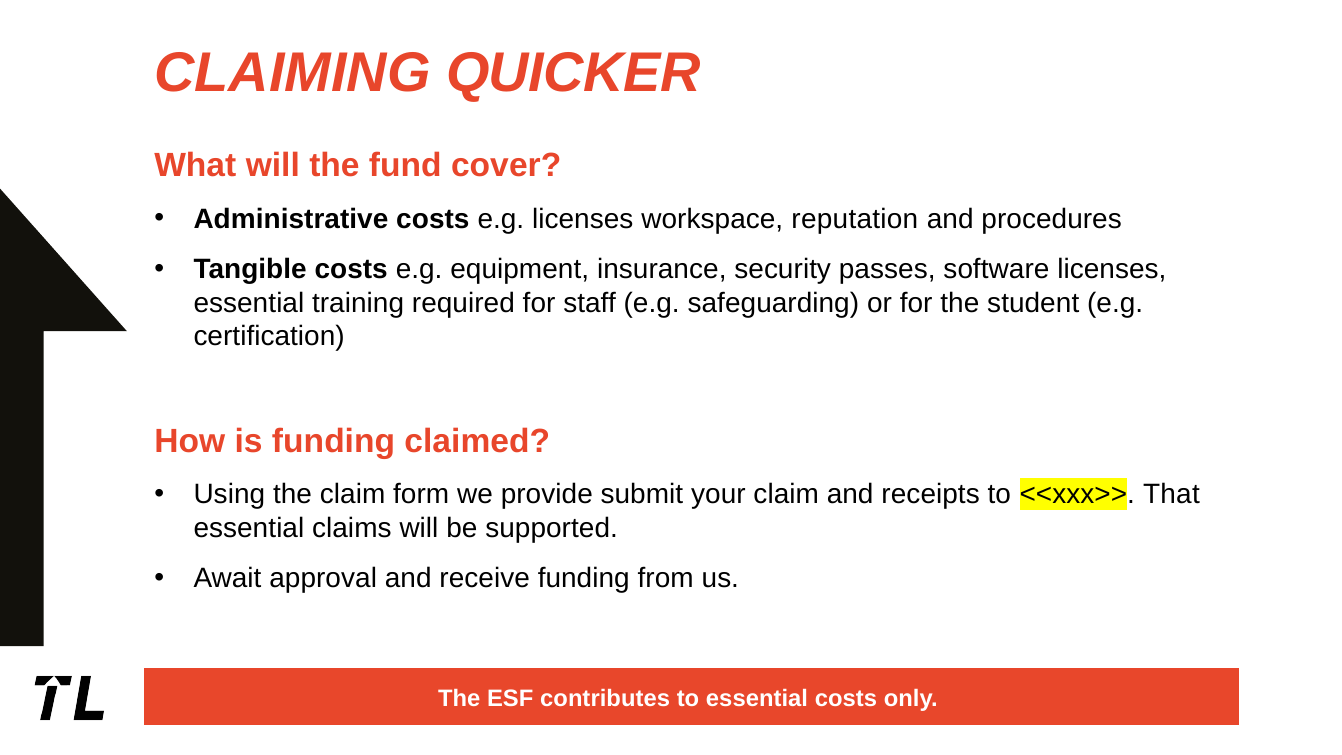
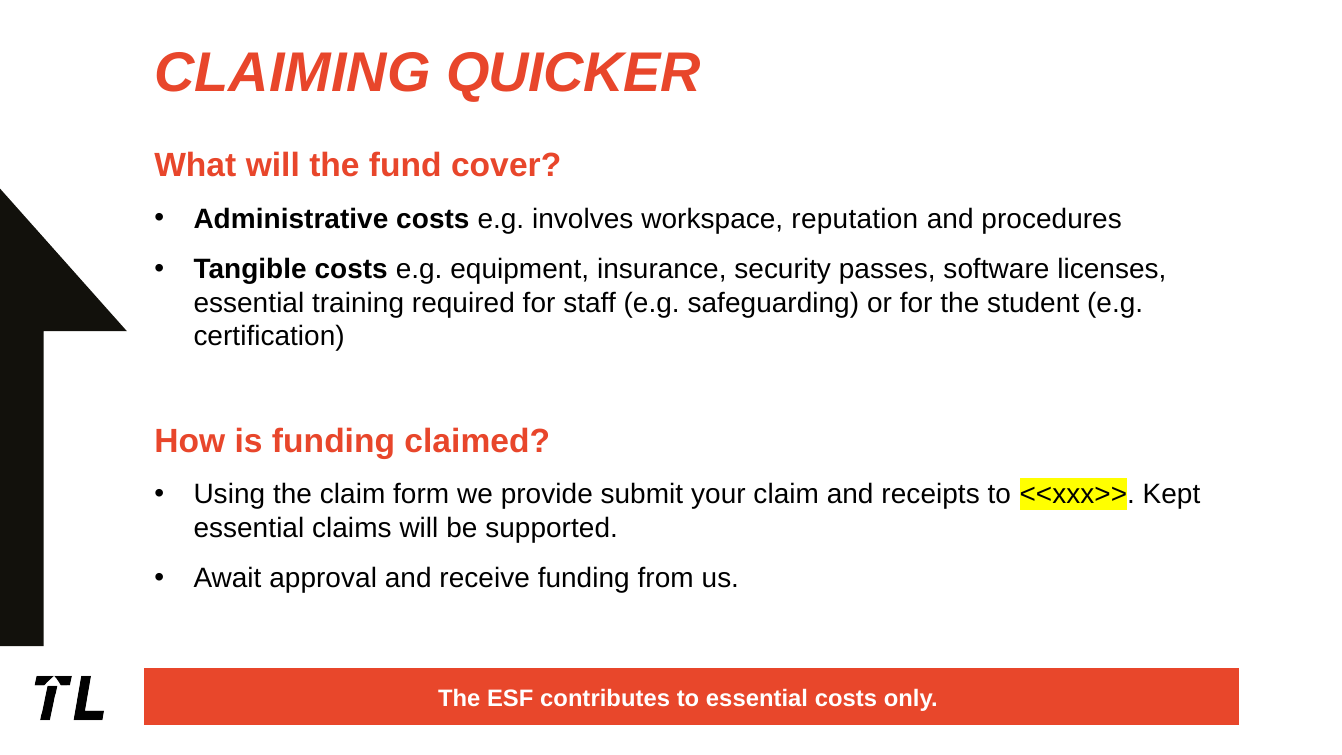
e.g licenses: licenses -> involves
That: That -> Kept
